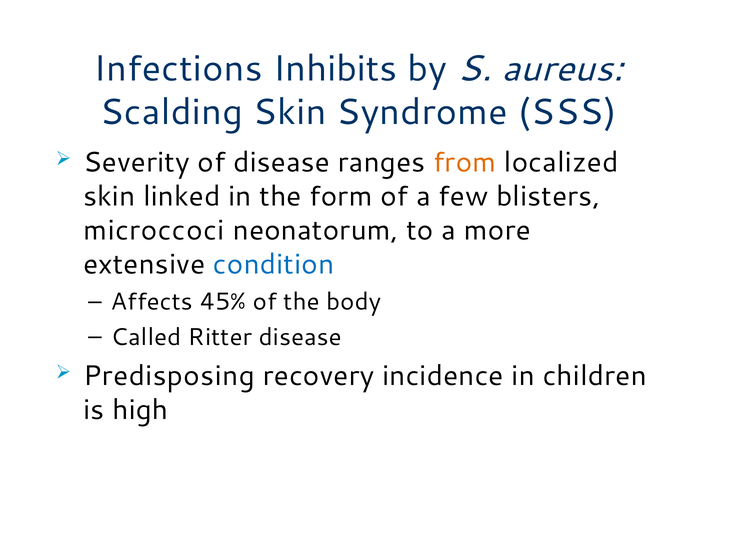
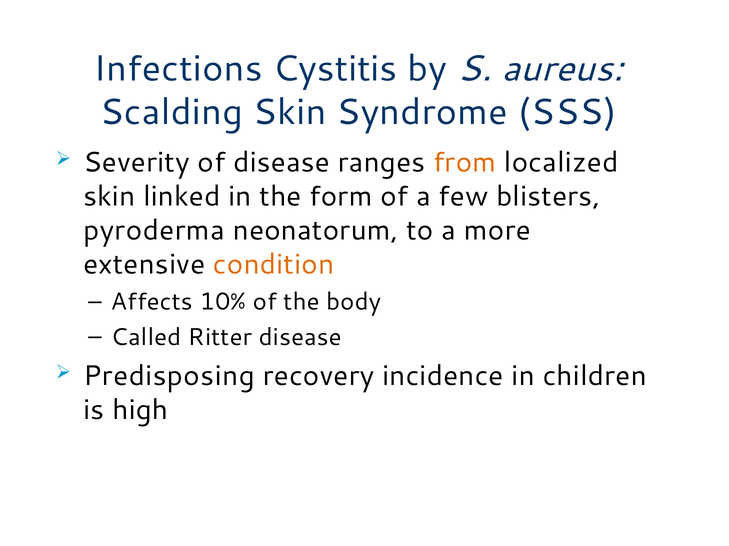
Inhibits: Inhibits -> Cystitis
microccoci: microccoci -> pyroderma
condition colour: blue -> orange
45%: 45% -> 10%
